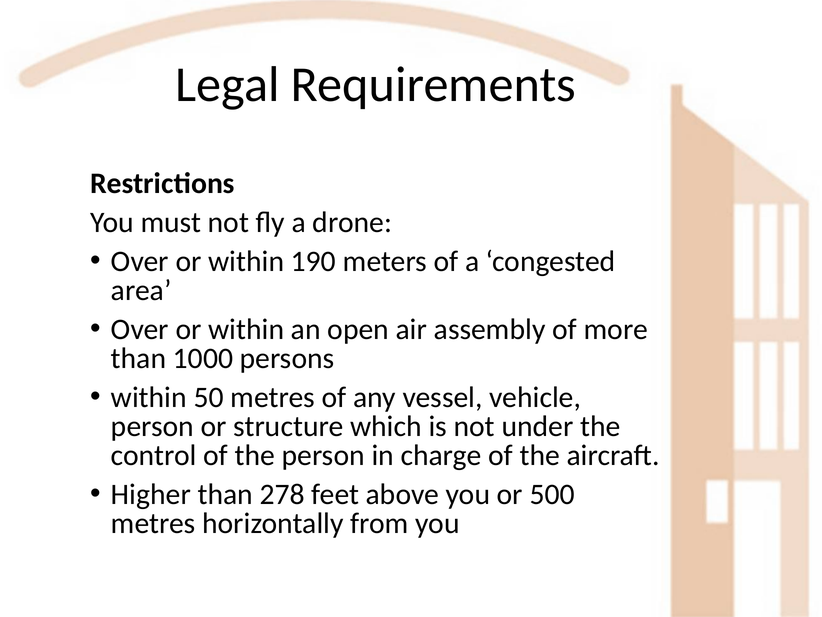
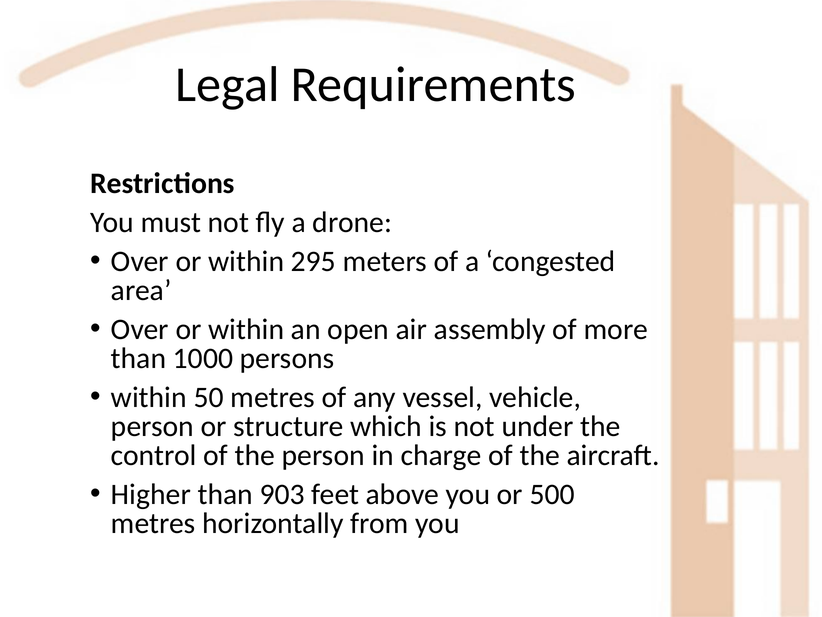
190: 190 -> 295
278: 278 -> 903
